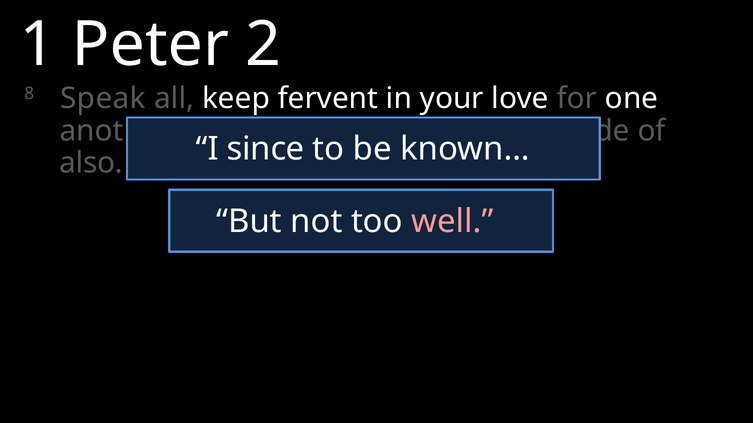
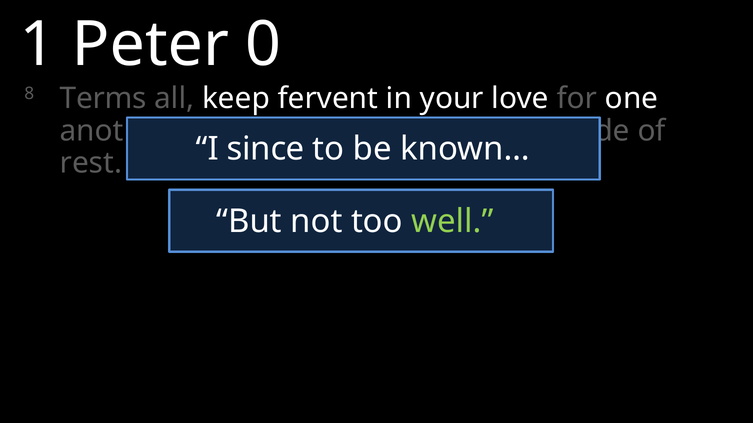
2: 2 -> 0
Speak: Speak -> Terms
also: also -> rest
well colour: pink -> light green
